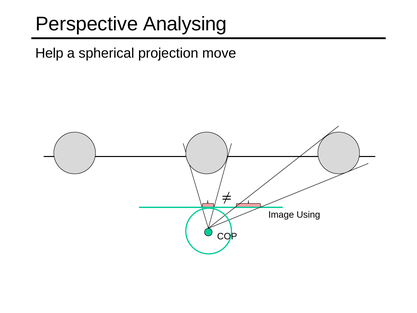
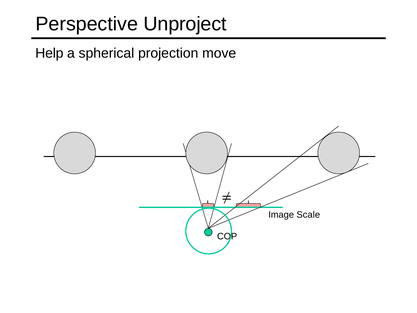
Analysing: Analysing -> Unproject
Using: Using -> Scale
